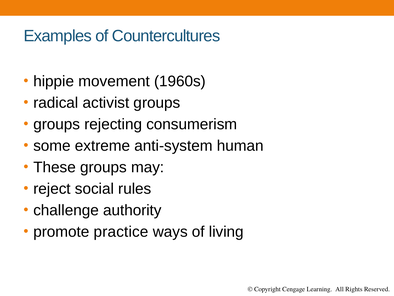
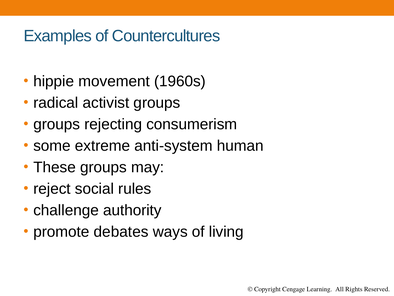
practice: practice -> debates
